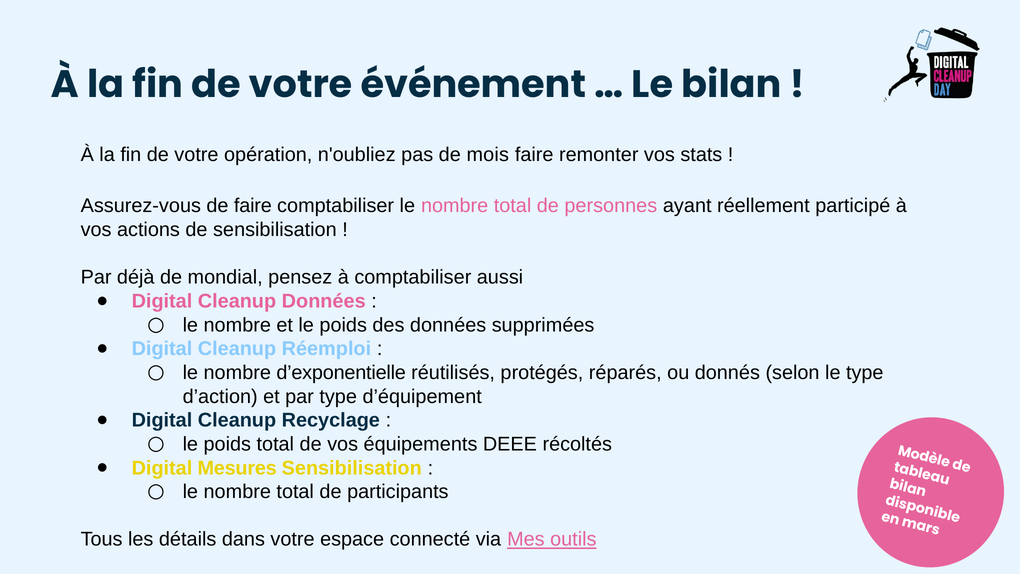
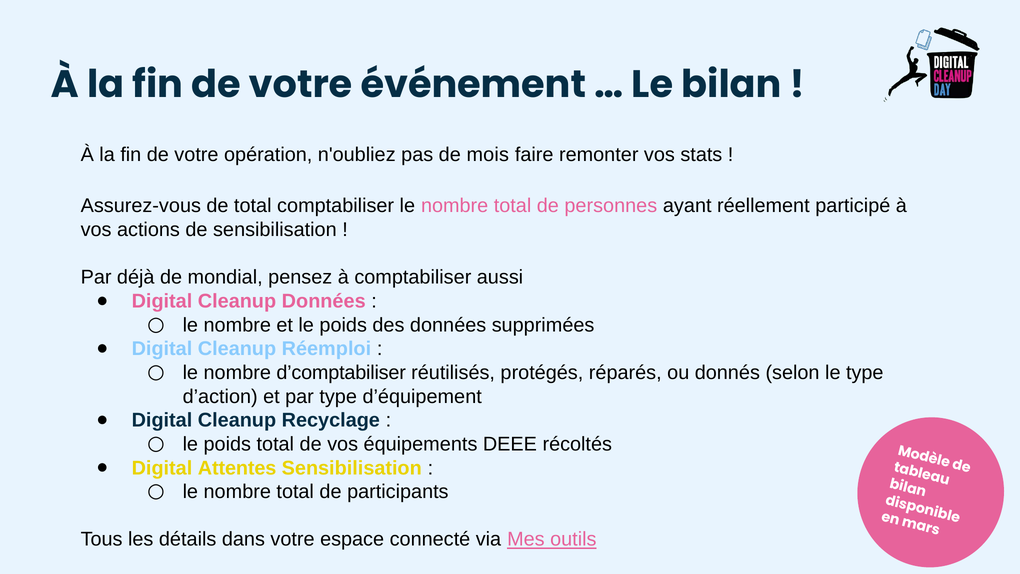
de faire: faire -> total
d’exponentielle: d’exponentielle -> d’comptabiliser
Mesures: Mesures -> Attentes
